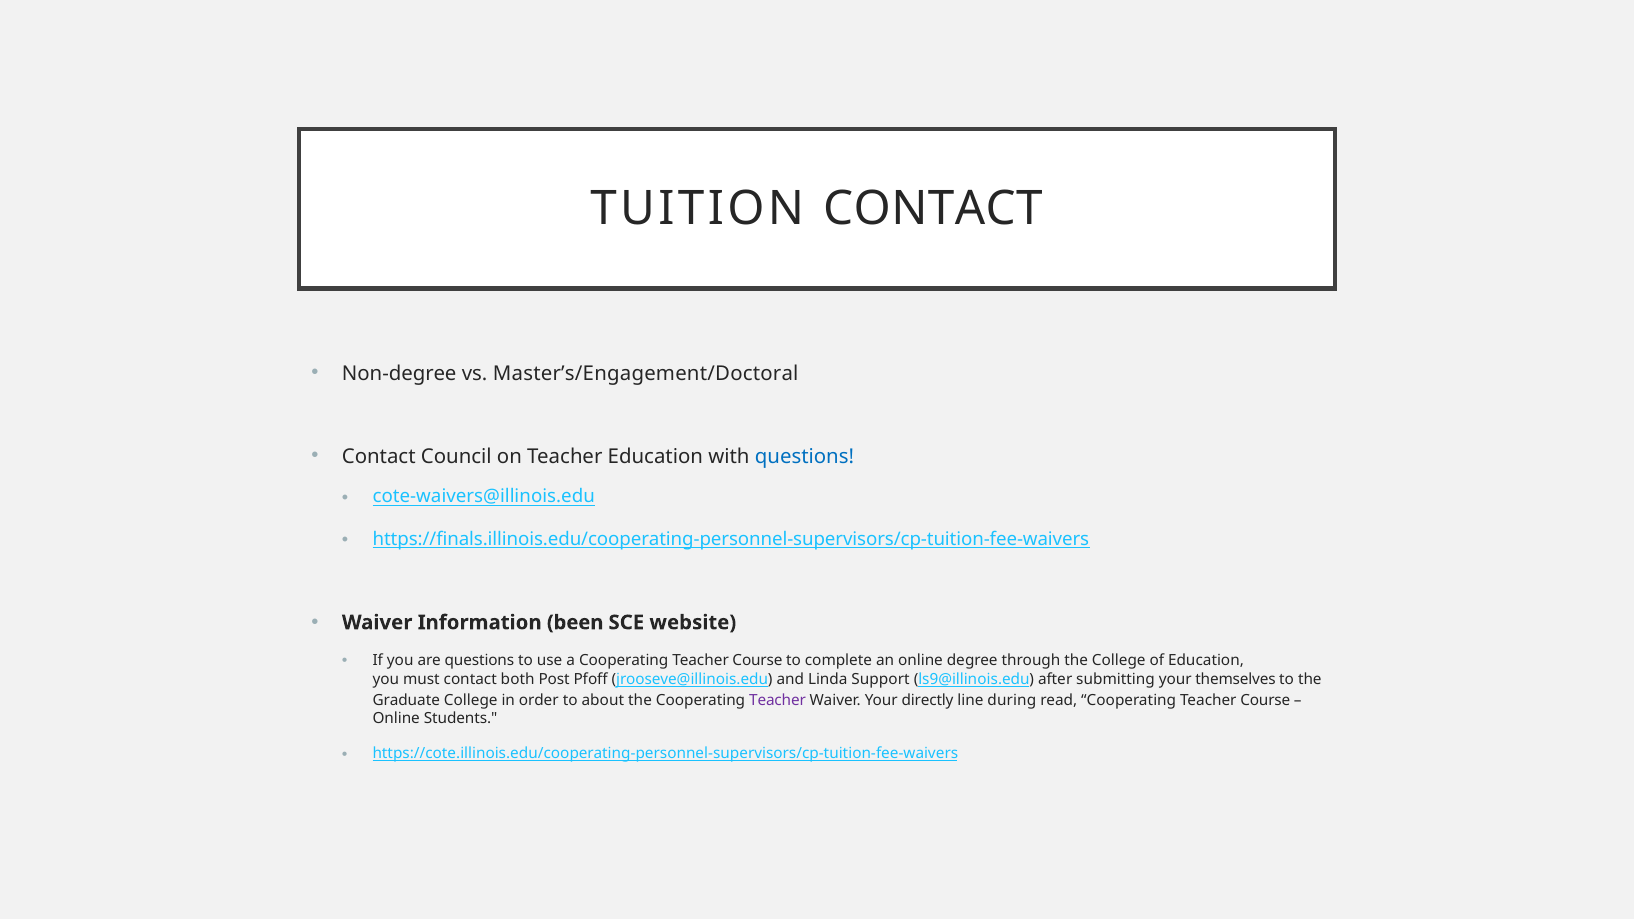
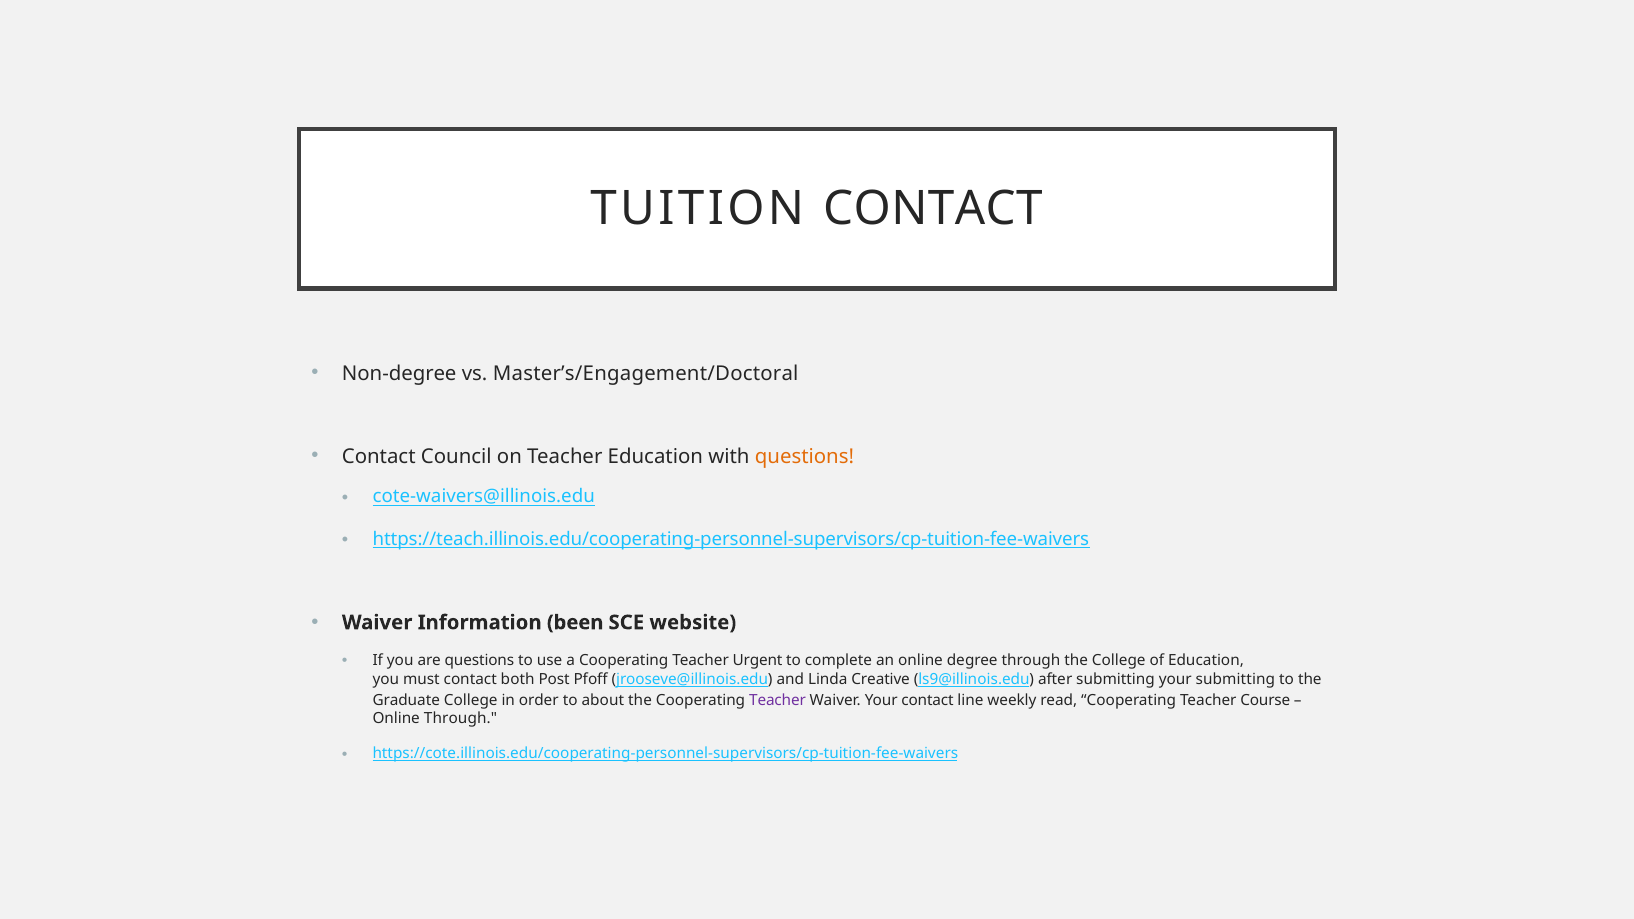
questions at (804, 456) colour: blue -> orange
https://finals.illinois.edu/cooperating-personnel-supervisors/cp-tuition-fee-waivers: https://finals.illinois.edu/cooperating-personnel-supervisors/cp-tuition-fee-waivers -> https://teach.illinois.edu/cooperating-personnel-supervisors/cp-tuition-fee-waivers
a Cooperating Teacher Course: Course -> Urgent
Support: Support -> Creative
your themselves: themselves -> submitting
Your directly: directly -> contact
during: during -> weekly
Online Students: Students -> Through
